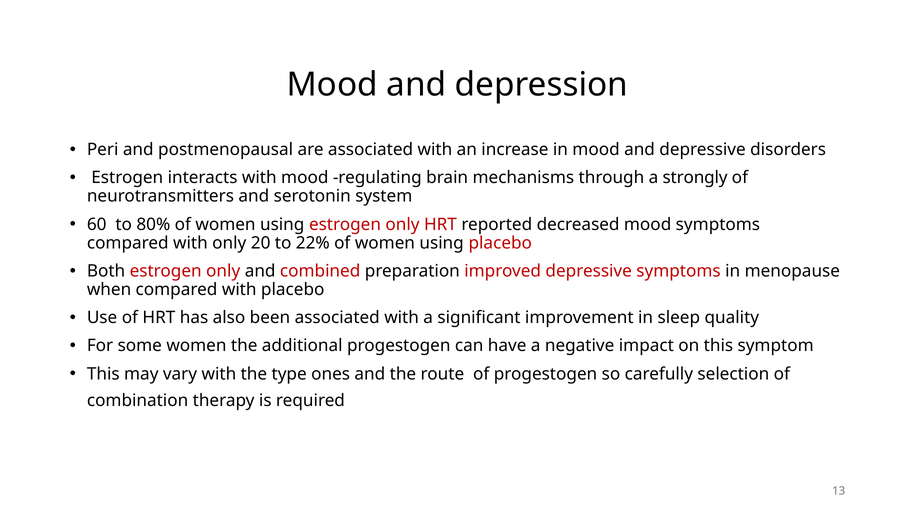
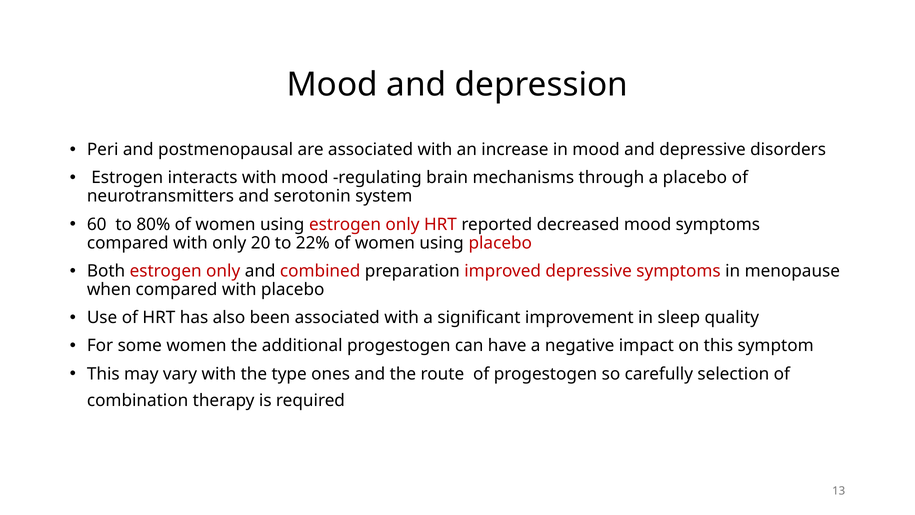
a strongly: strongly -> placebo
